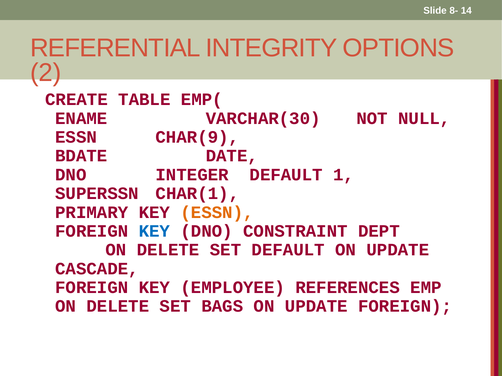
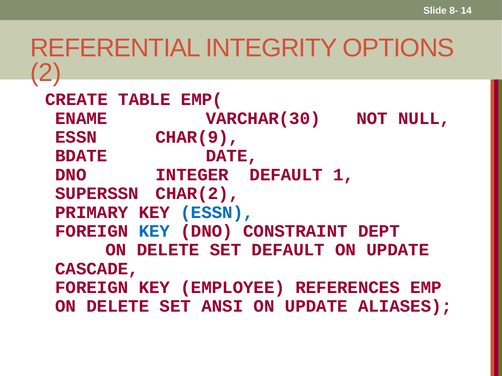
CHAR(1: CHAR(1 -> CHAR(2
ESSN at (217, 213) colour: orange -> blue
BAGS: BAGS -> ANSI
UPDATE FOREIGN: FOREIGN -> ALIASES
